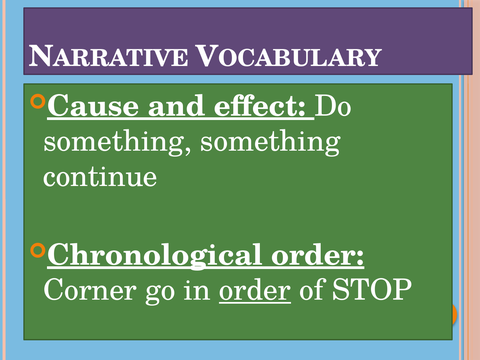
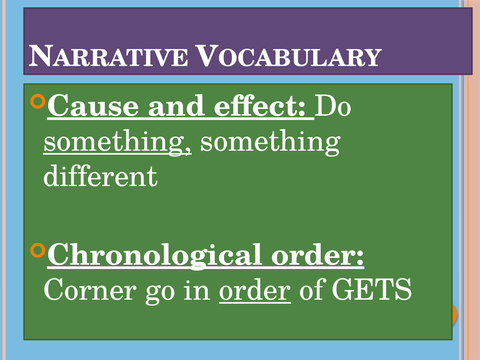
something at (117, 141) underline: none -> present
continue: continue -> different
STOP: STOP -> GETS
